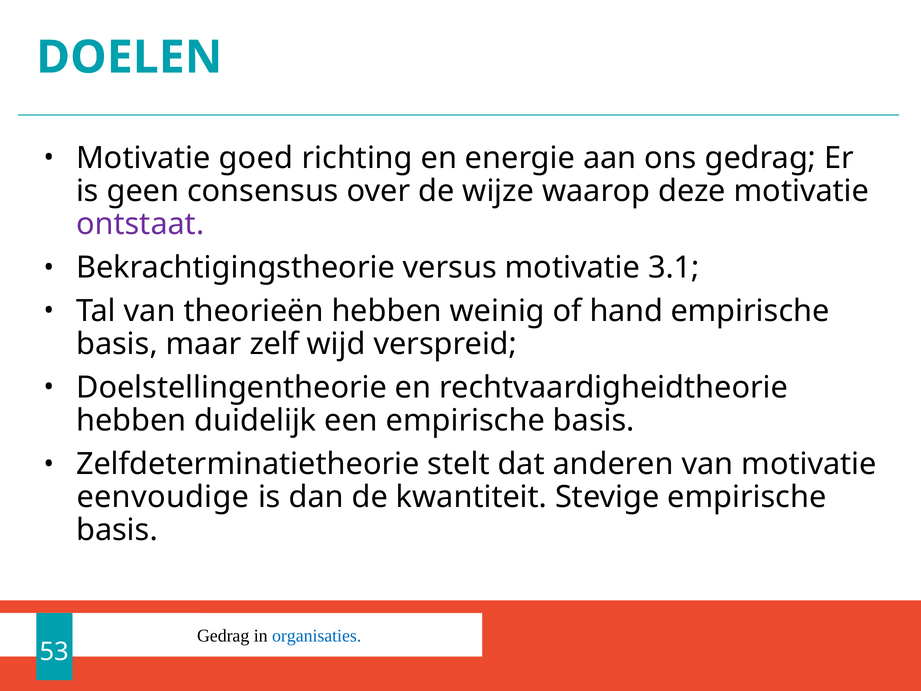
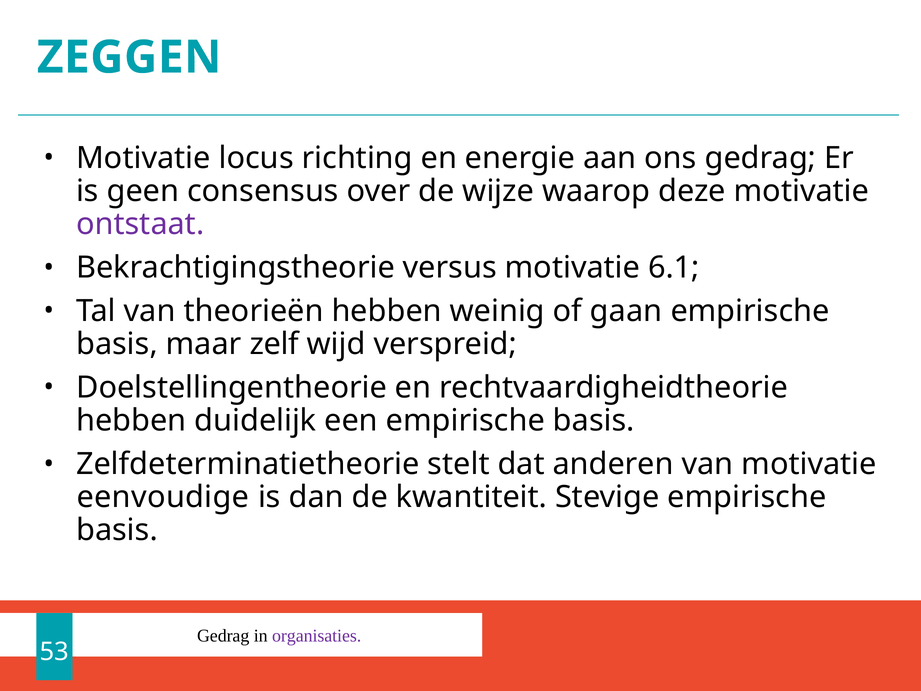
DOELEN: DOELEN -> ZEGGEN
goed: goed -> locus
3.1: 3.1 -> 6.1
hand: hand -> gaan
organisaties colour: blue -> purple
